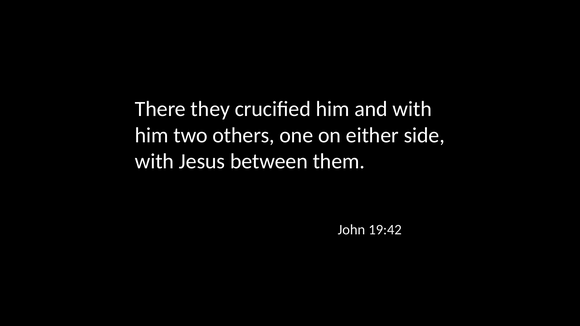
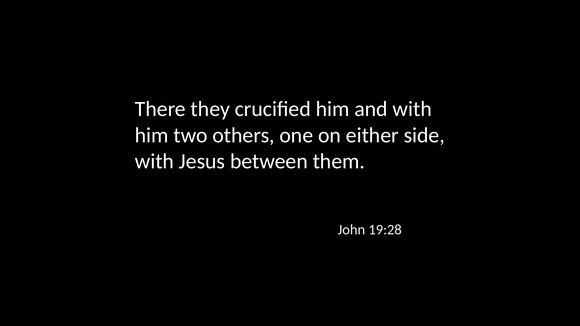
19:42: 19:42 -> 19:28
